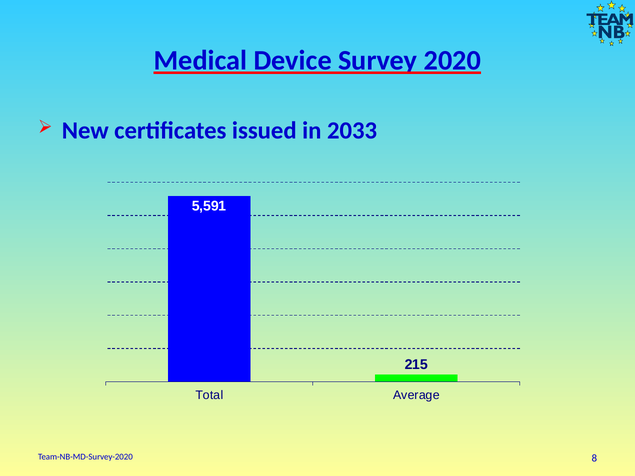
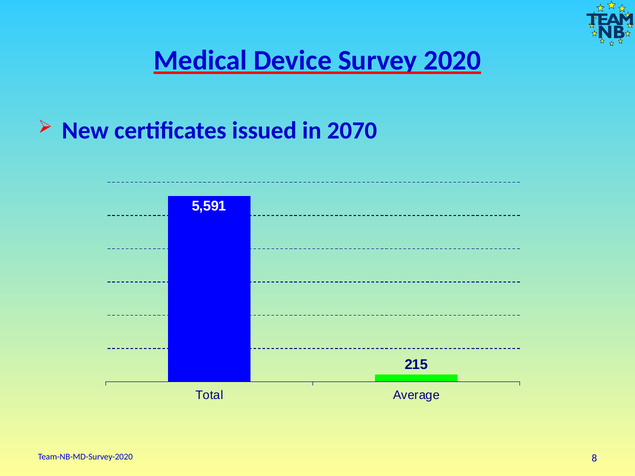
2033: 2033 -> 2070
